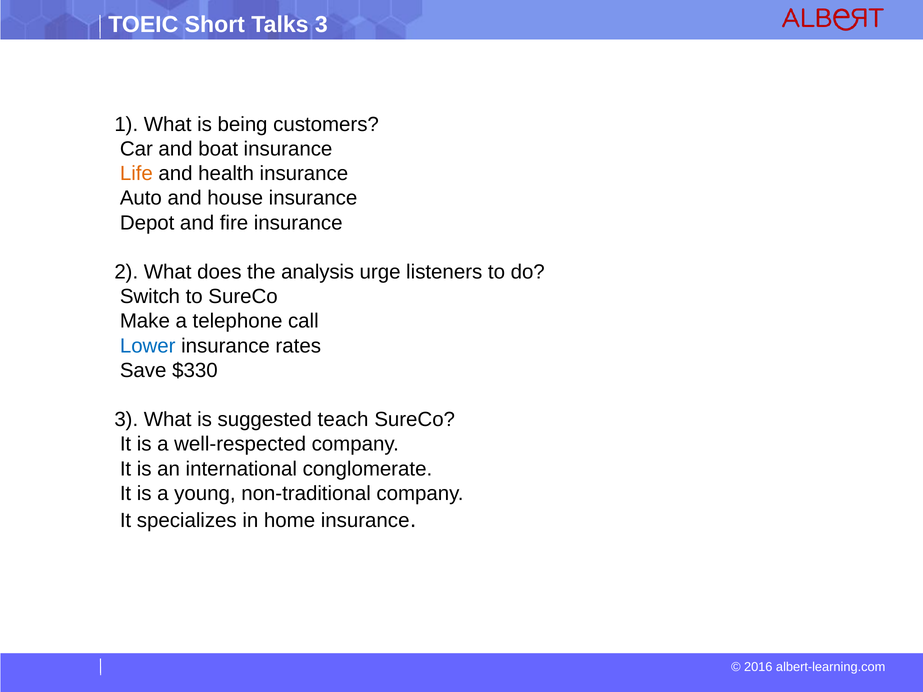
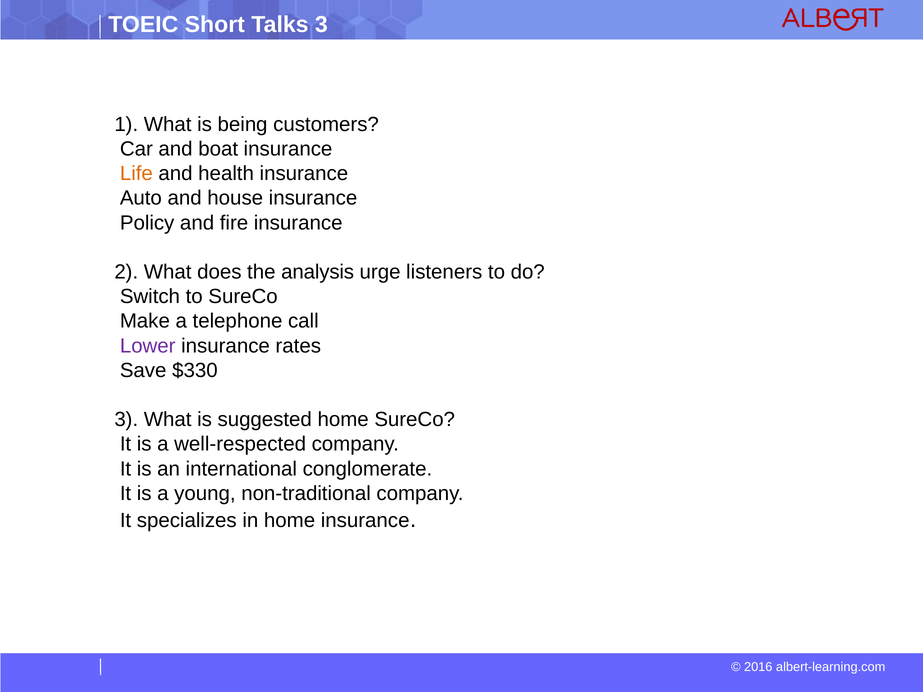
Depot: Depot -> Policy
Lower colour: blue -> purple
suggested teach: teach -> home
